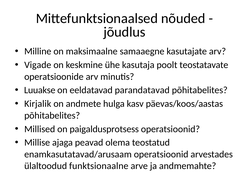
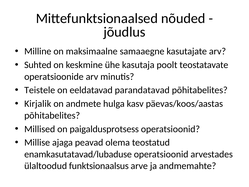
Vigade: Vigade -> Suhted
Luuakse: Luuakse -> Teistele
enamkasutatavad/arusaam: enamkasutatavad/arusaam -> enamkasutatavad/lubaduse
funktsionaalne: funktsionaalne -> funktsionaalsus
